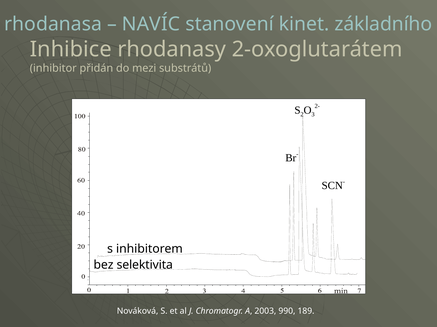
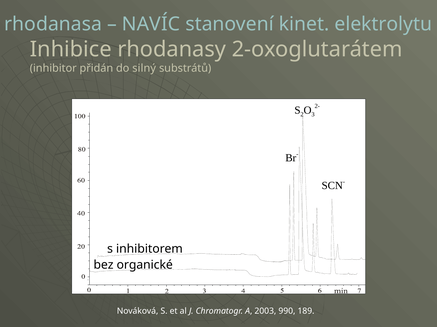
základního: základního -> elektrolytu
mezi: mezi -> silný
selektivita: selektivita -> organické
